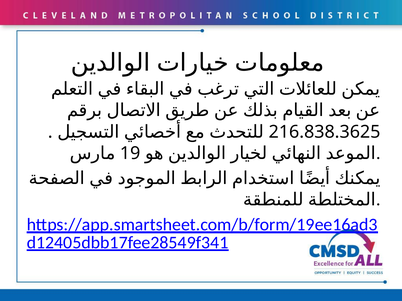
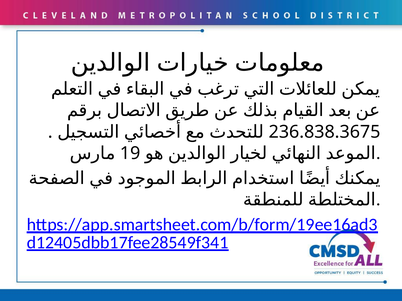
216.838.3625: 216.838.3625 -> 236.838.3675
